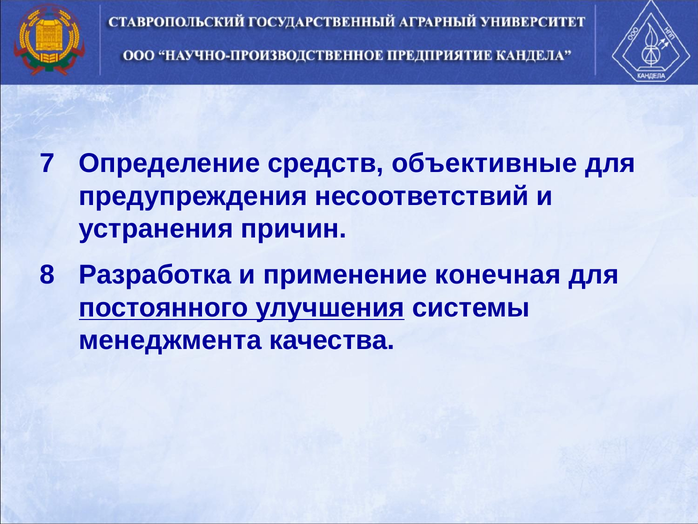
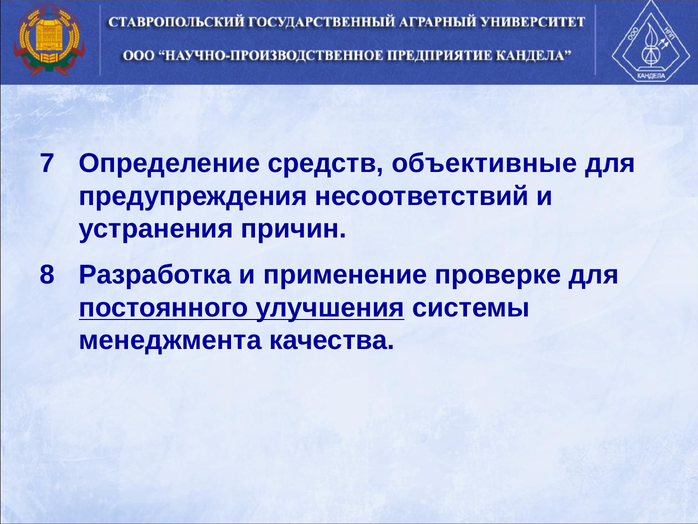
конечная: конечная -> проверке
